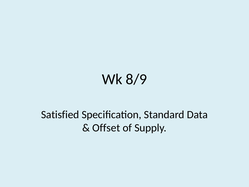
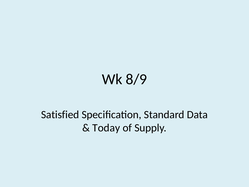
Offset: Offset -> Today
